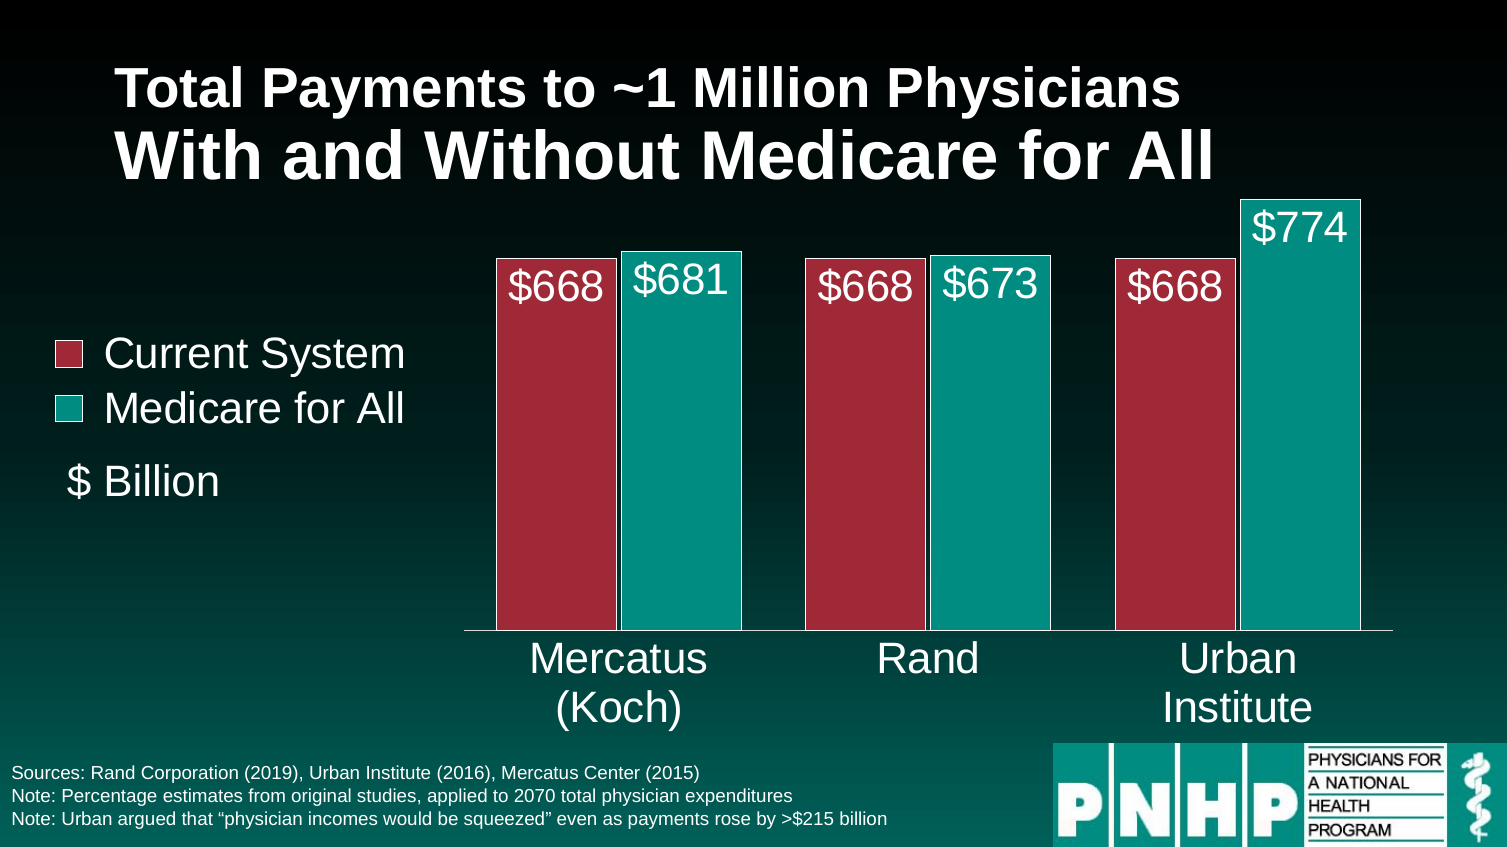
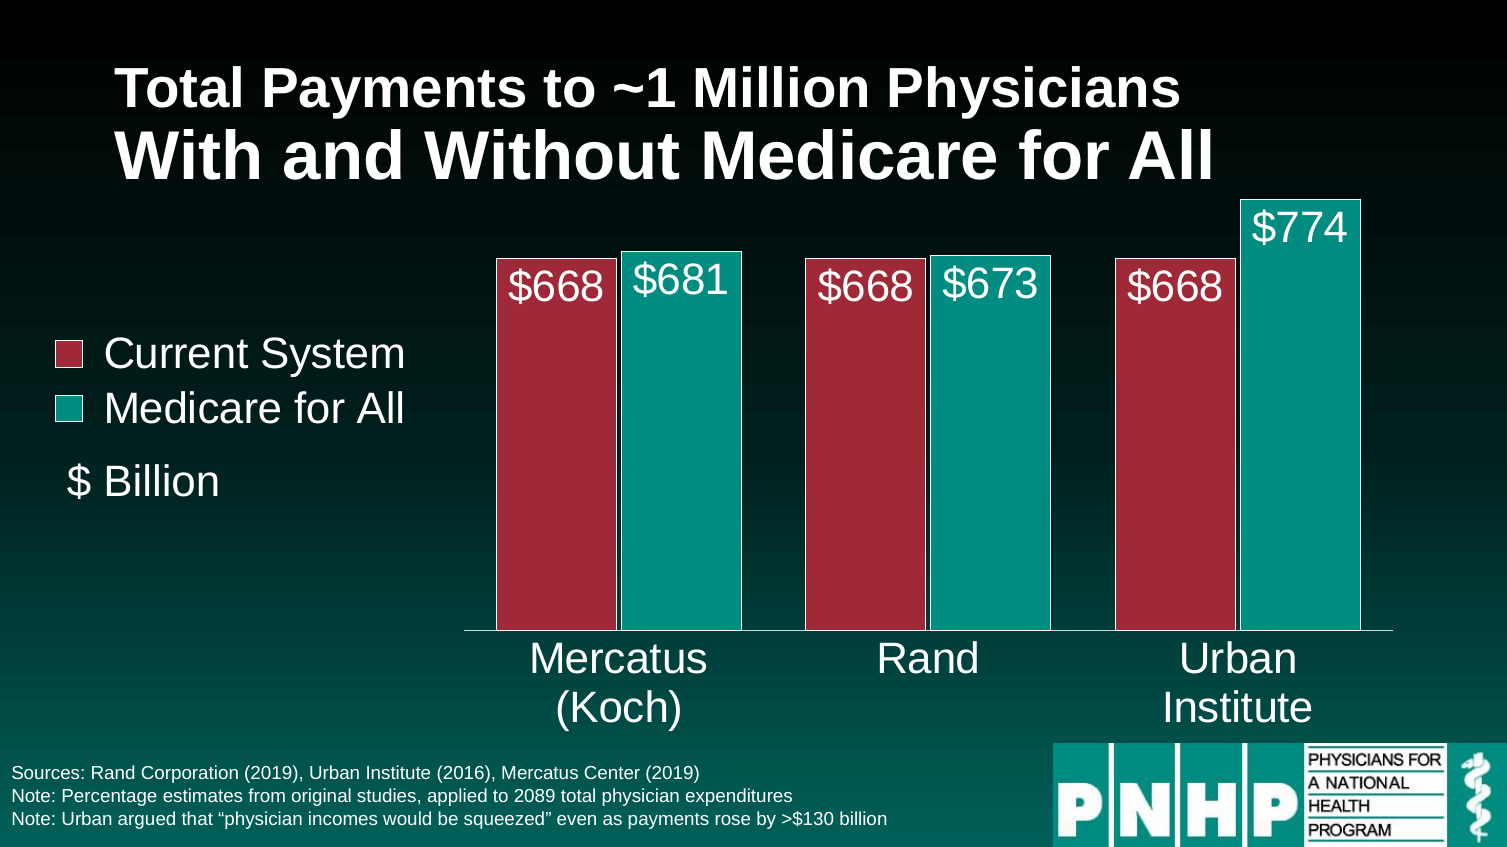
Center 2015: 2015 -> 2019
2070: 2070 -> 2089
>$215: >$215 -> >$130
